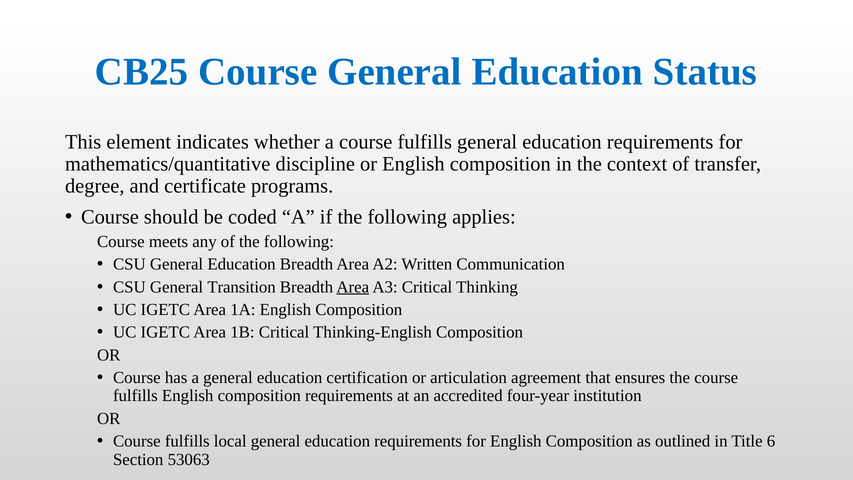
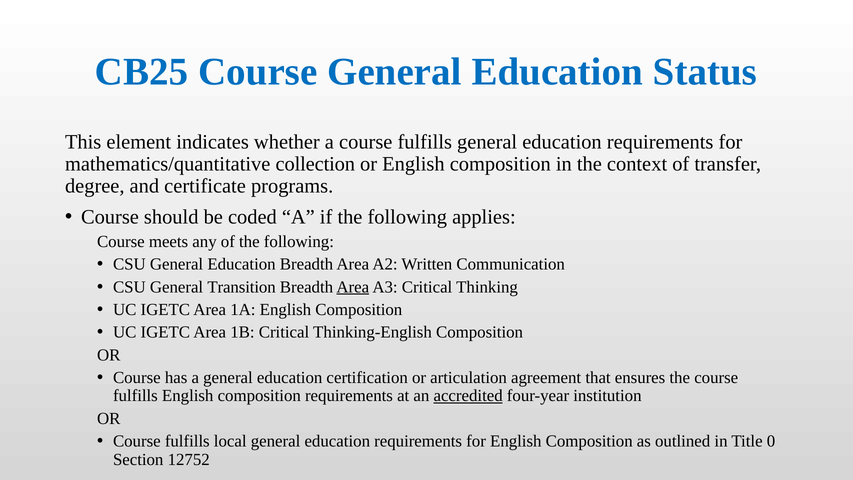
discipline: discipline -> collection
accredited underline: none -> present
6: 6 -> 0
53063: 53063 -> 12752
